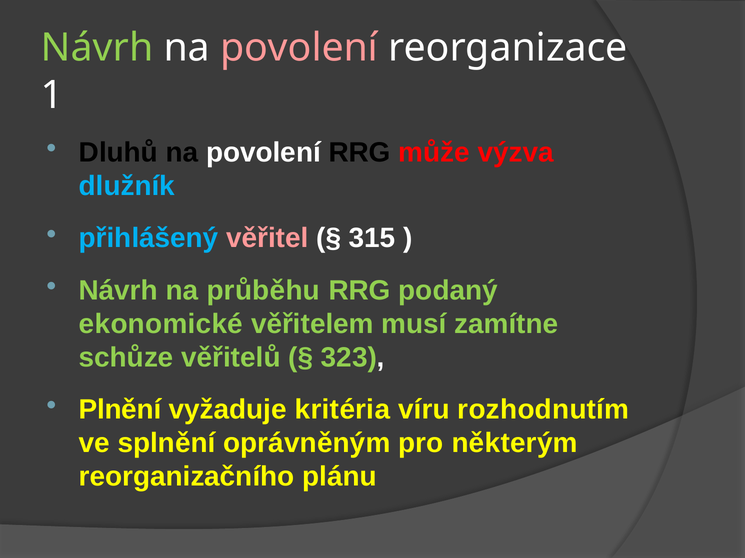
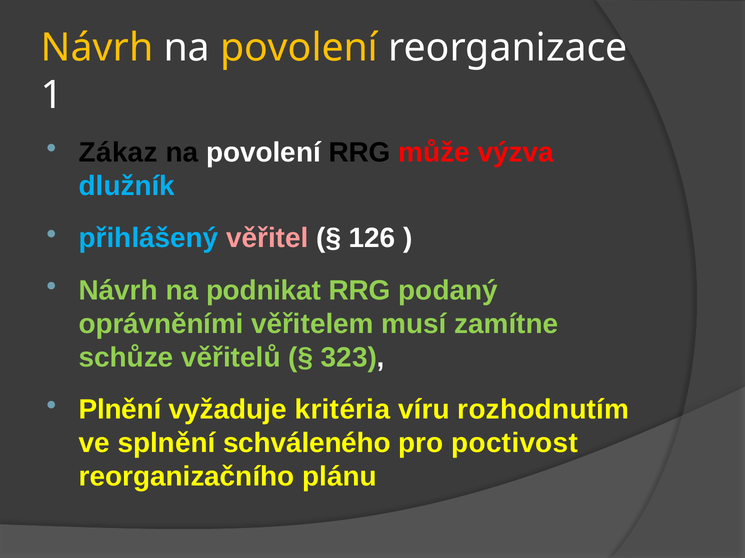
Návrh at (97, 48) colour: light green -> yellow
povolení at (299, 48) colour: pink -> yellow
Dluhů: Dluhů -> Zákaz
315: 315 -> 126
průběhu: průběhu -> podnikat
ekonomické: ekonomické -> oprávněními
oprávněným: oprávněným -> schváleného
některým: některým -> poctivost
